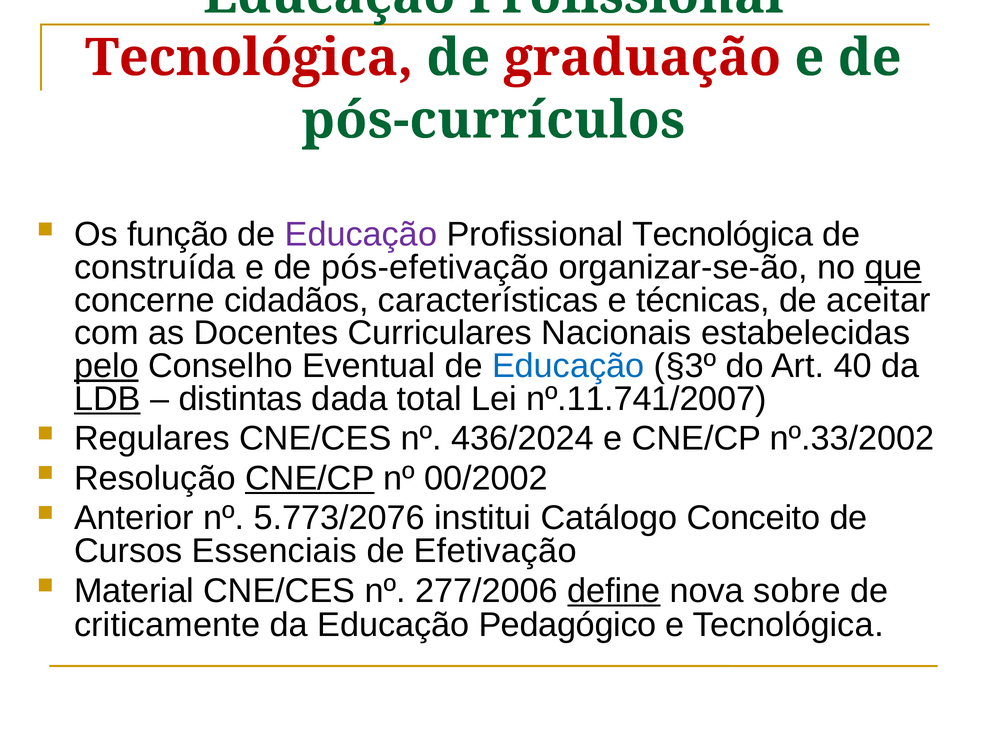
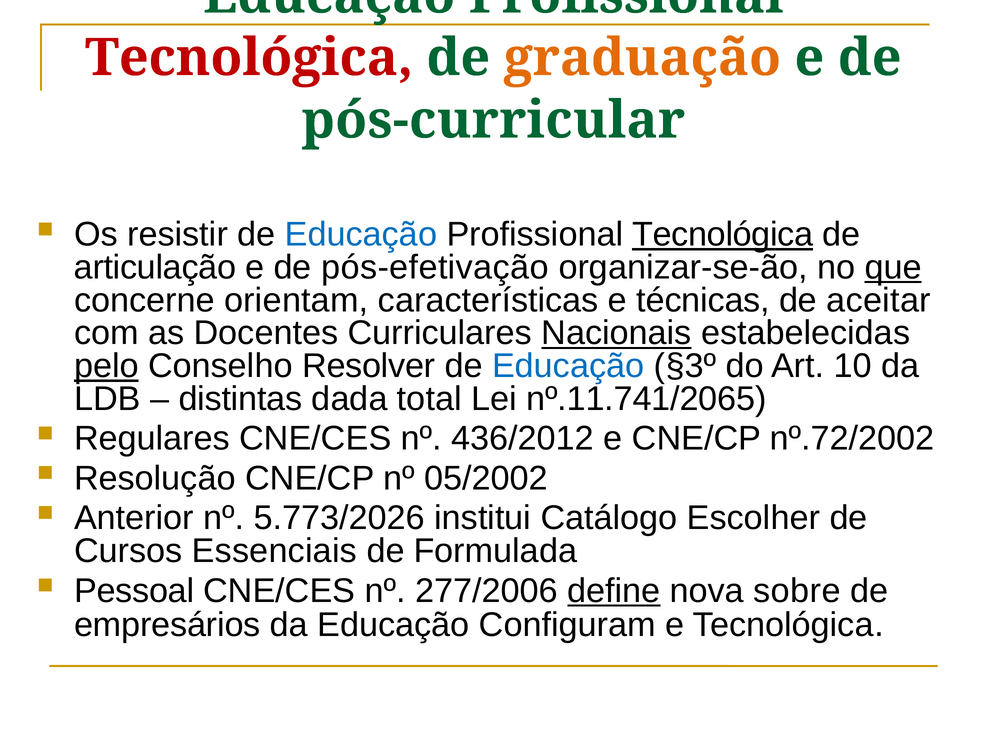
graduação colour: red -> orange
pós-currículos: pós-currículos -> pós-curricular
função: função -> resistir
Educação at (361, 235) colour: purple -> blue
Tecnológica at (723, 235) underline: none -> present
construída: construída -> articulação
cidadãos: cidadãos -> orientam
Nacionais underline: none -> present
Eventual: Eventual -> Resolver
40: 40 -> 10
LDB underline: present -> none
nº.11.741/2007: nº.11.741/2007 -> nº.11.741/2065
436/2024: 436/2024 -> 436/2012
nº.33/2002: nº.33/2002 -> nº.72/2002
CNE/CP at (310, 478) underline: present -> none
00/2002: 00/2002 -> 05/2002
5.773/2076: 5.773/2076 -> 5.773/2026
Conceito: Conceito -> Escolher
Efetivação: Efetivação -> Formulada
Material: Material -> Pessoal
criticamente: criticamente -> empresários
Pedagógico: Pedagógico -> Configuram
